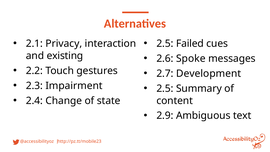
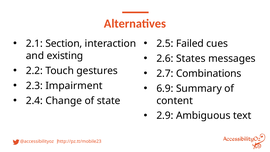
Privacy: Privacy -> Section
Spoke: Spoke -> States
Development: Development -> Combinations
2.5 at (165, 88): 2.5 -> 6.9
